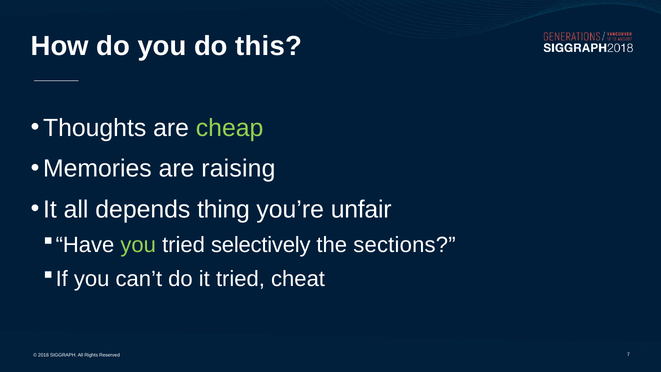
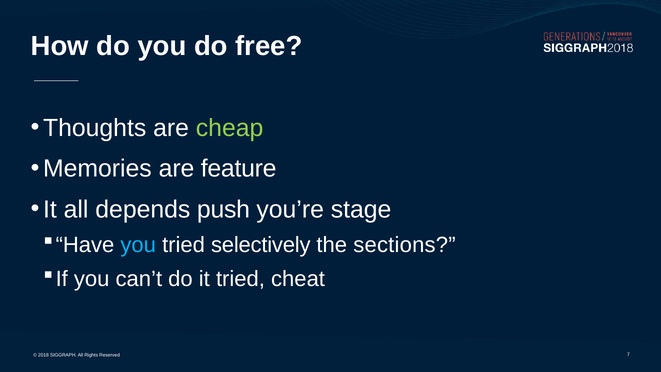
this: this -> free
raising: raising -> feature
thing: thing -> push
unfair: unfair -> stage
you at (138, 245) colour: light green -> light blue
